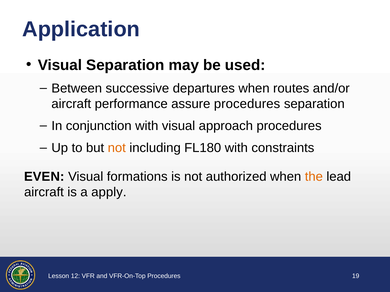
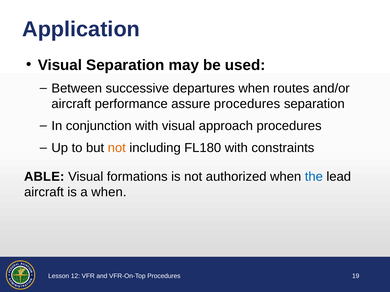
EVEN: EVEN -> ABLE
the colour: orange -> blue
a apply: apply -> when
